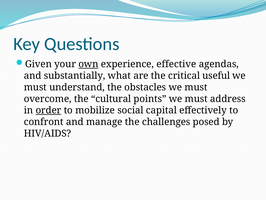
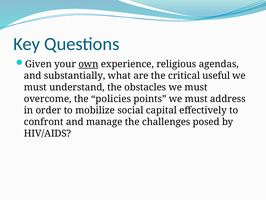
effective: effective -> religious
cultural: cultural -> policies
order underline: present -> none
